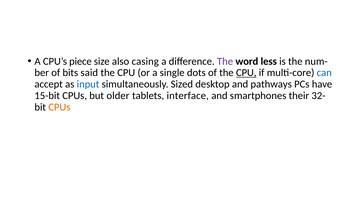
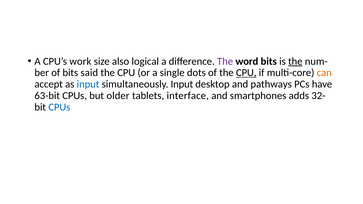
piece: piece -> work
casing: casing -> logical
word less: less -> bits
the at (295, 61) underline: none -> present
can colour: blue -> orange
simultaneously Sized: Sized -> Input
15-bit: 15-bit -> 63-bit
their: their -> adds
CPUs at (59, 107) colour: orange -> blue
